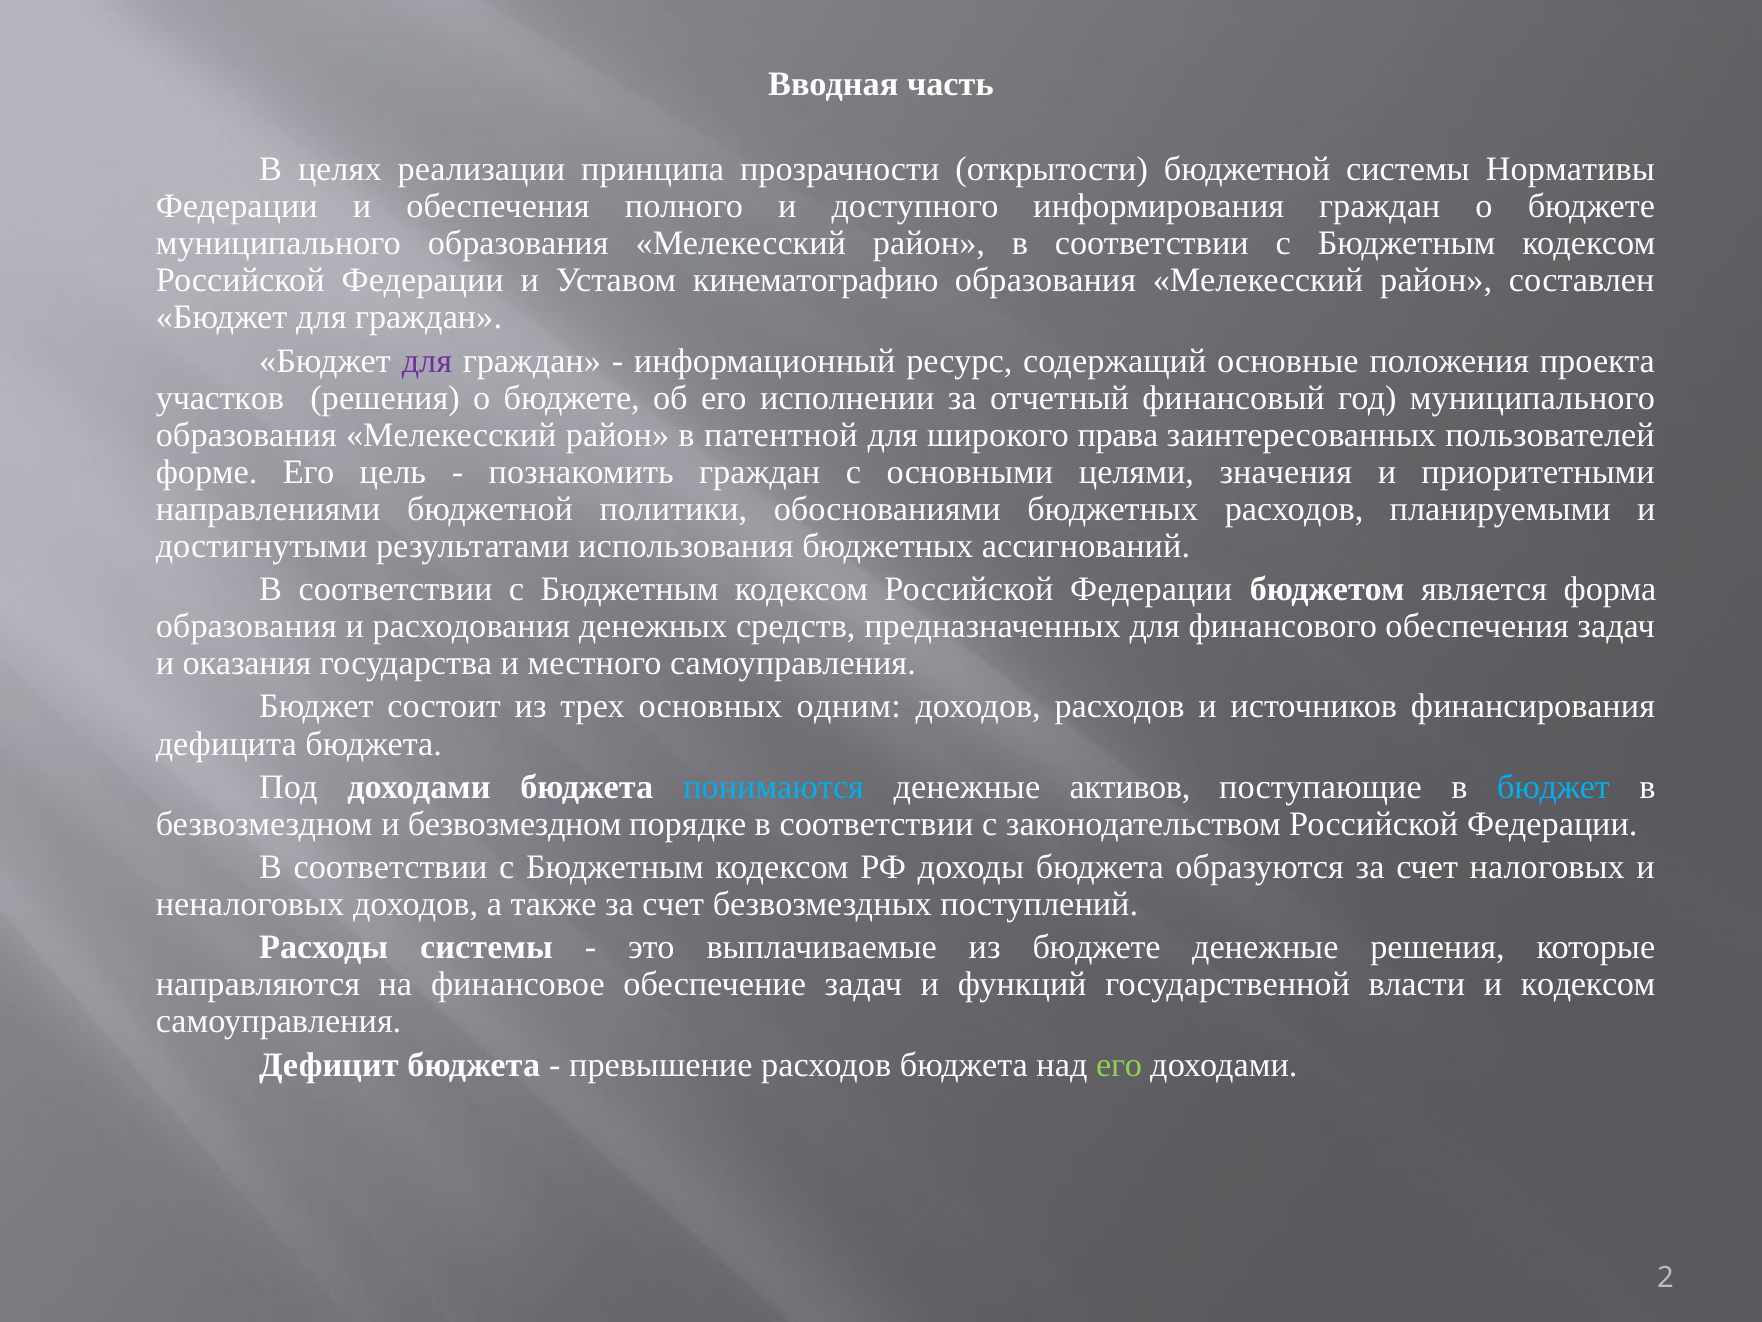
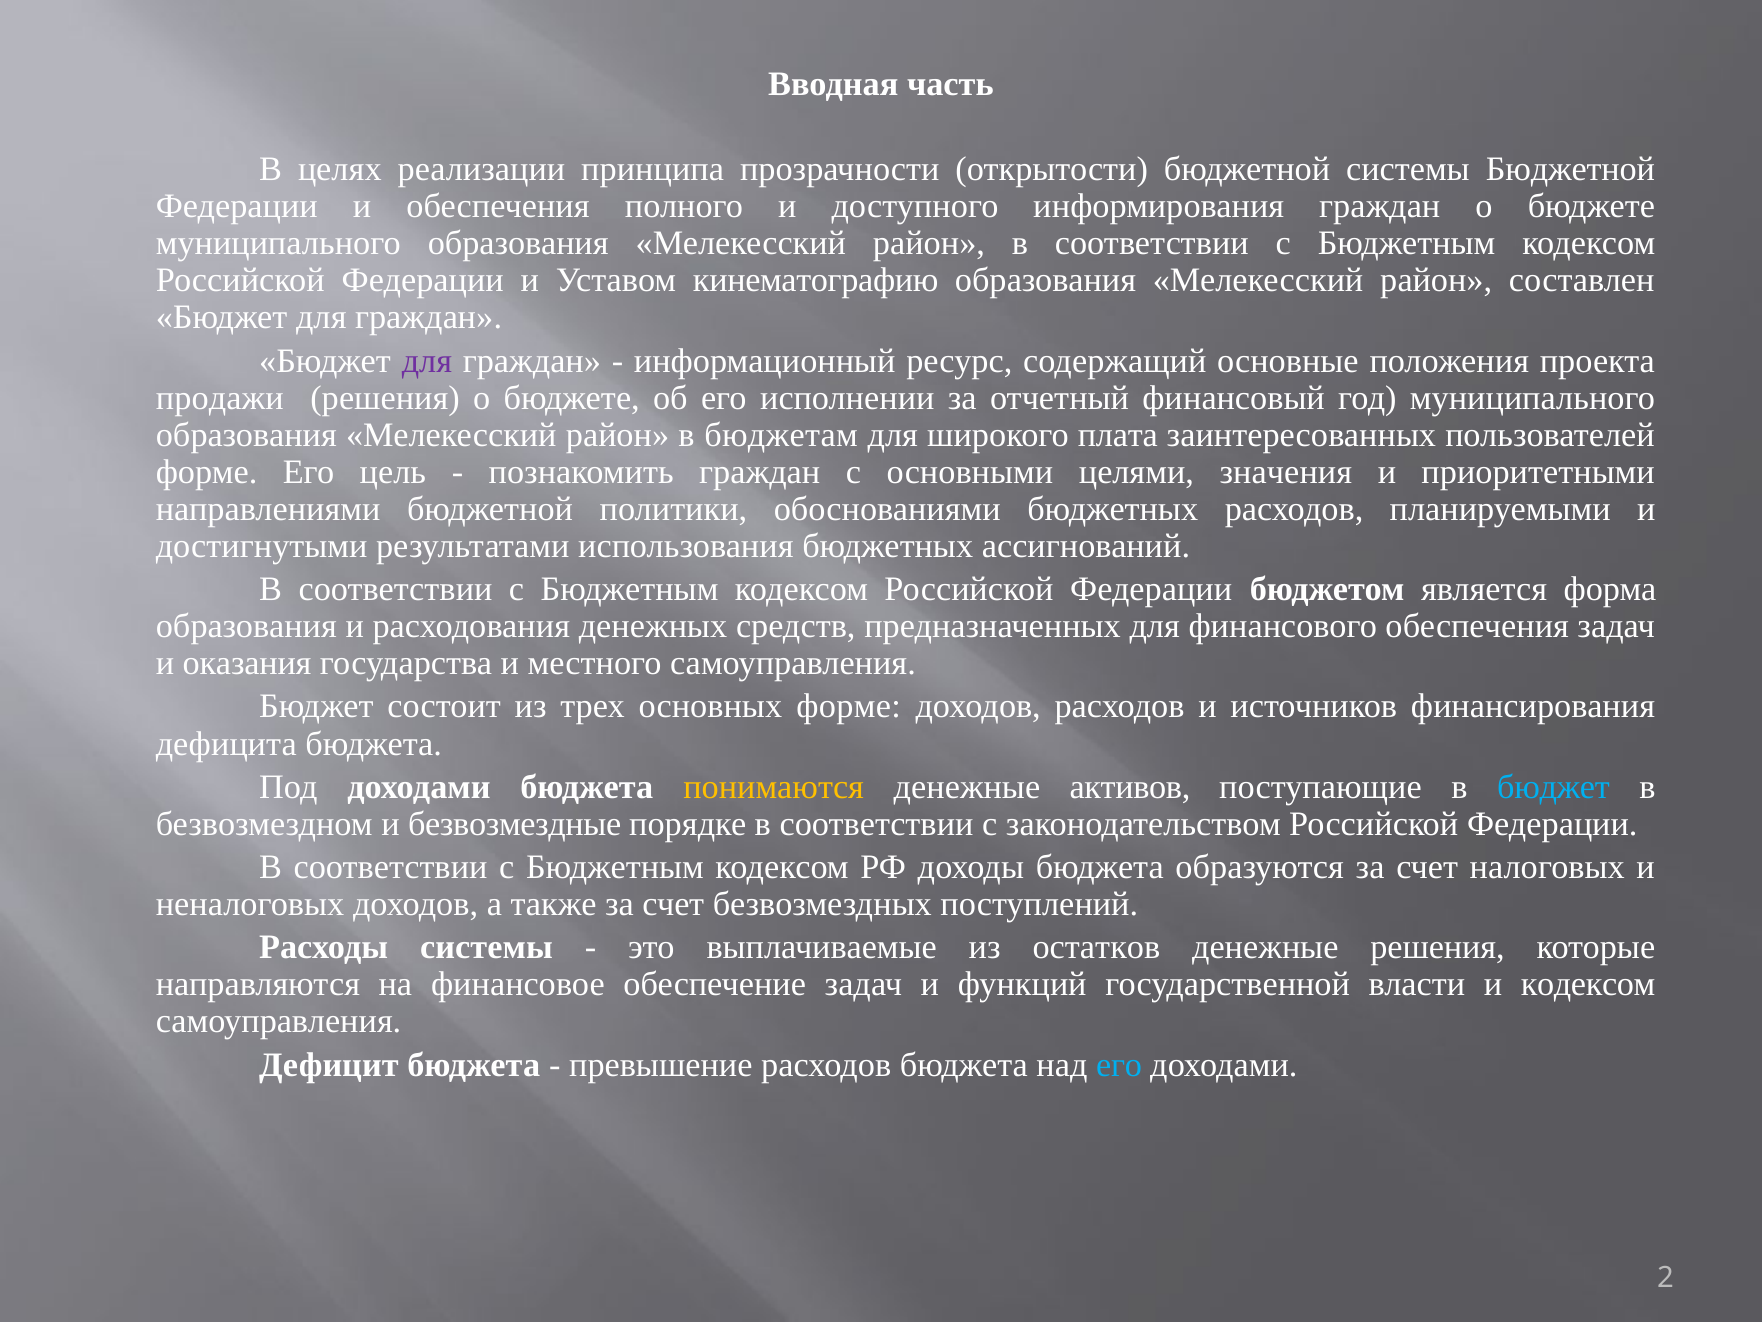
системы Нормативы: Нормативы -> Бюджетной
участков: участков -> продажи
патентной: патентной -> бюджетам
права: права -> плата
основных одним: одним -> форме
понимаются colour: light blue -> yellow
и безвозмездном: безвозмездном -> безвозмездные
из бюджете: бюджете -> остатков
его at (1119, 1064) colour: light green -> light blue
